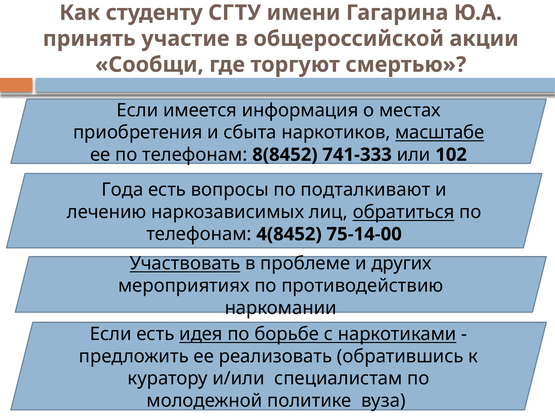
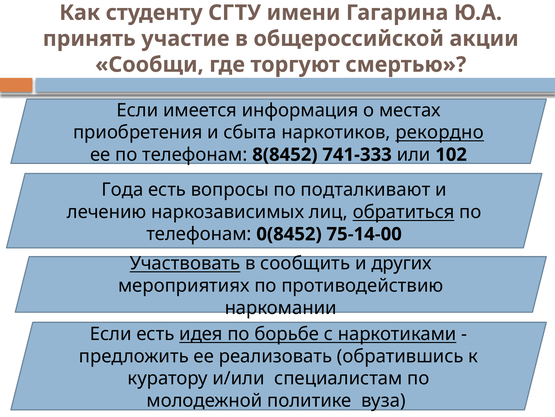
масштабе: масштабе -> рекордно
4(8452: 4(8452 -> 0(8452
проблеме: проблеме -> сообщить
